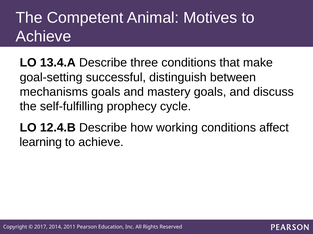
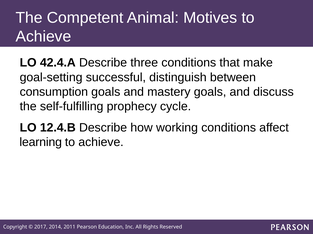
13.4.A: 13.4.A -> 42.4.A
mechanisms: mechanisms -> consumption
